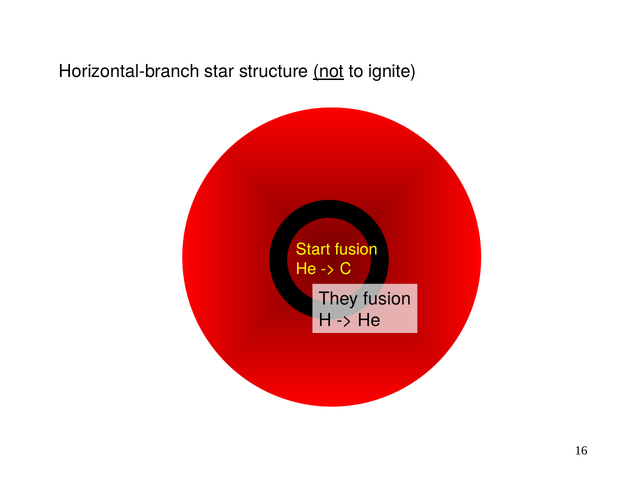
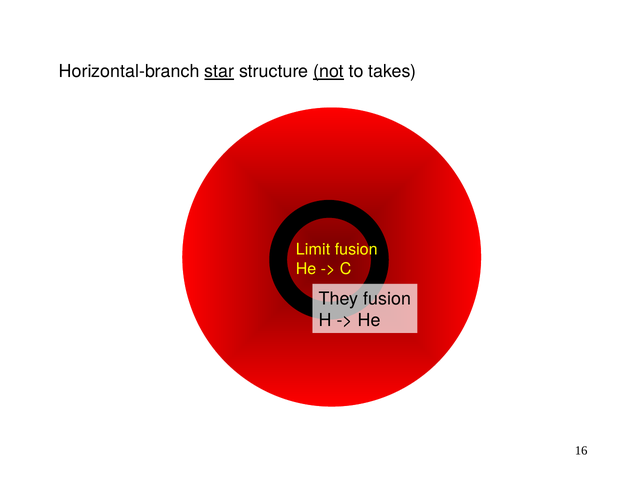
star underline: none -> present
ignite: ignite -> takes
Start: Start -> Limit
